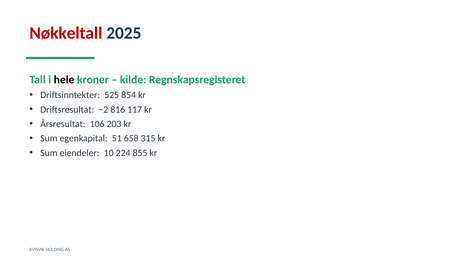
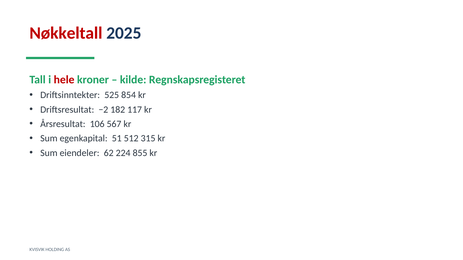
hele colour: black -> red
816: 816 -> 182
203: 203 -> 567
658: 658 -> 512
10: 10 -> 62
